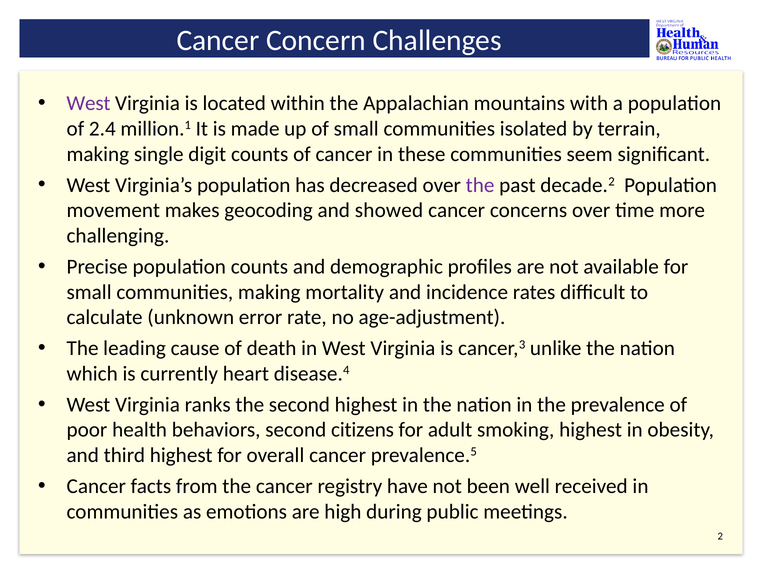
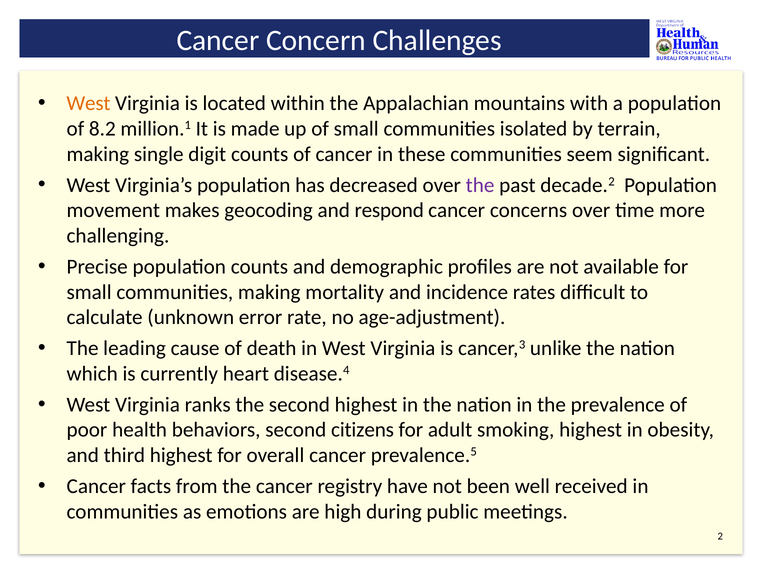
West at (89, 103) colour: purple -> orange
2.4: 2.4 -> 8.2
showed: showed -> respond
